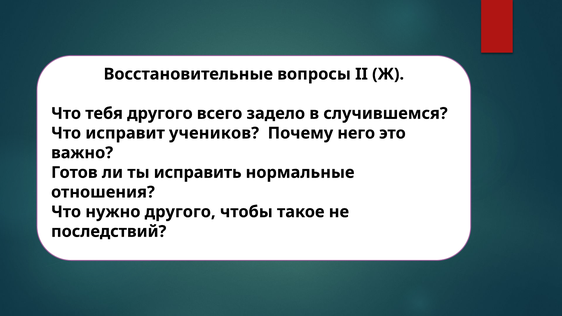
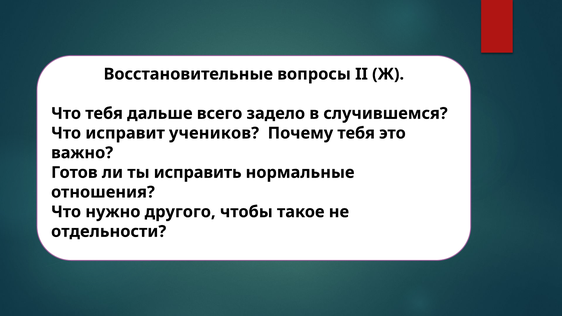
тебя другого: другого -> дальше
Почему него: него -> тебя
последствий: последствий -> отдельности
